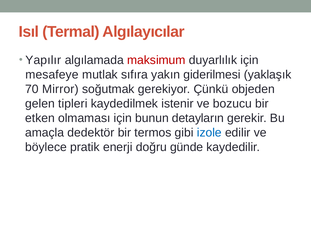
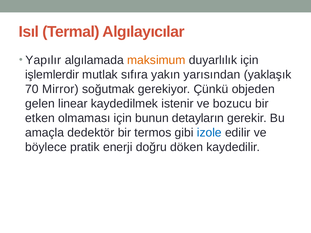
maksimum colour: red -> orange
mesafeye: mesafeye -> işlemlerdir
giderilmesi: giderilmesi -> yarısından
tipleri: tipleri -> linear
günde: günde -> döken
